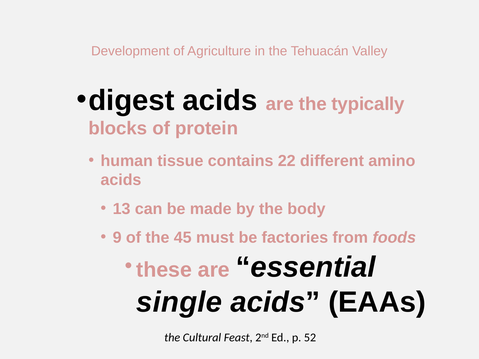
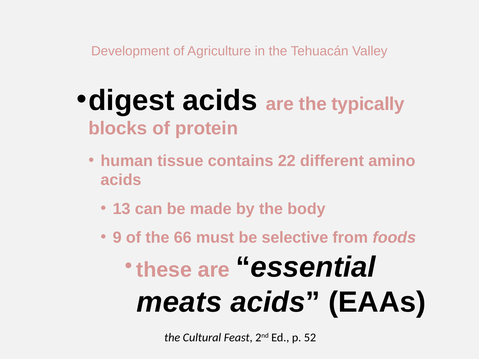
45: 45 -> 66
factories: factories -> selective
single: single -> meats
